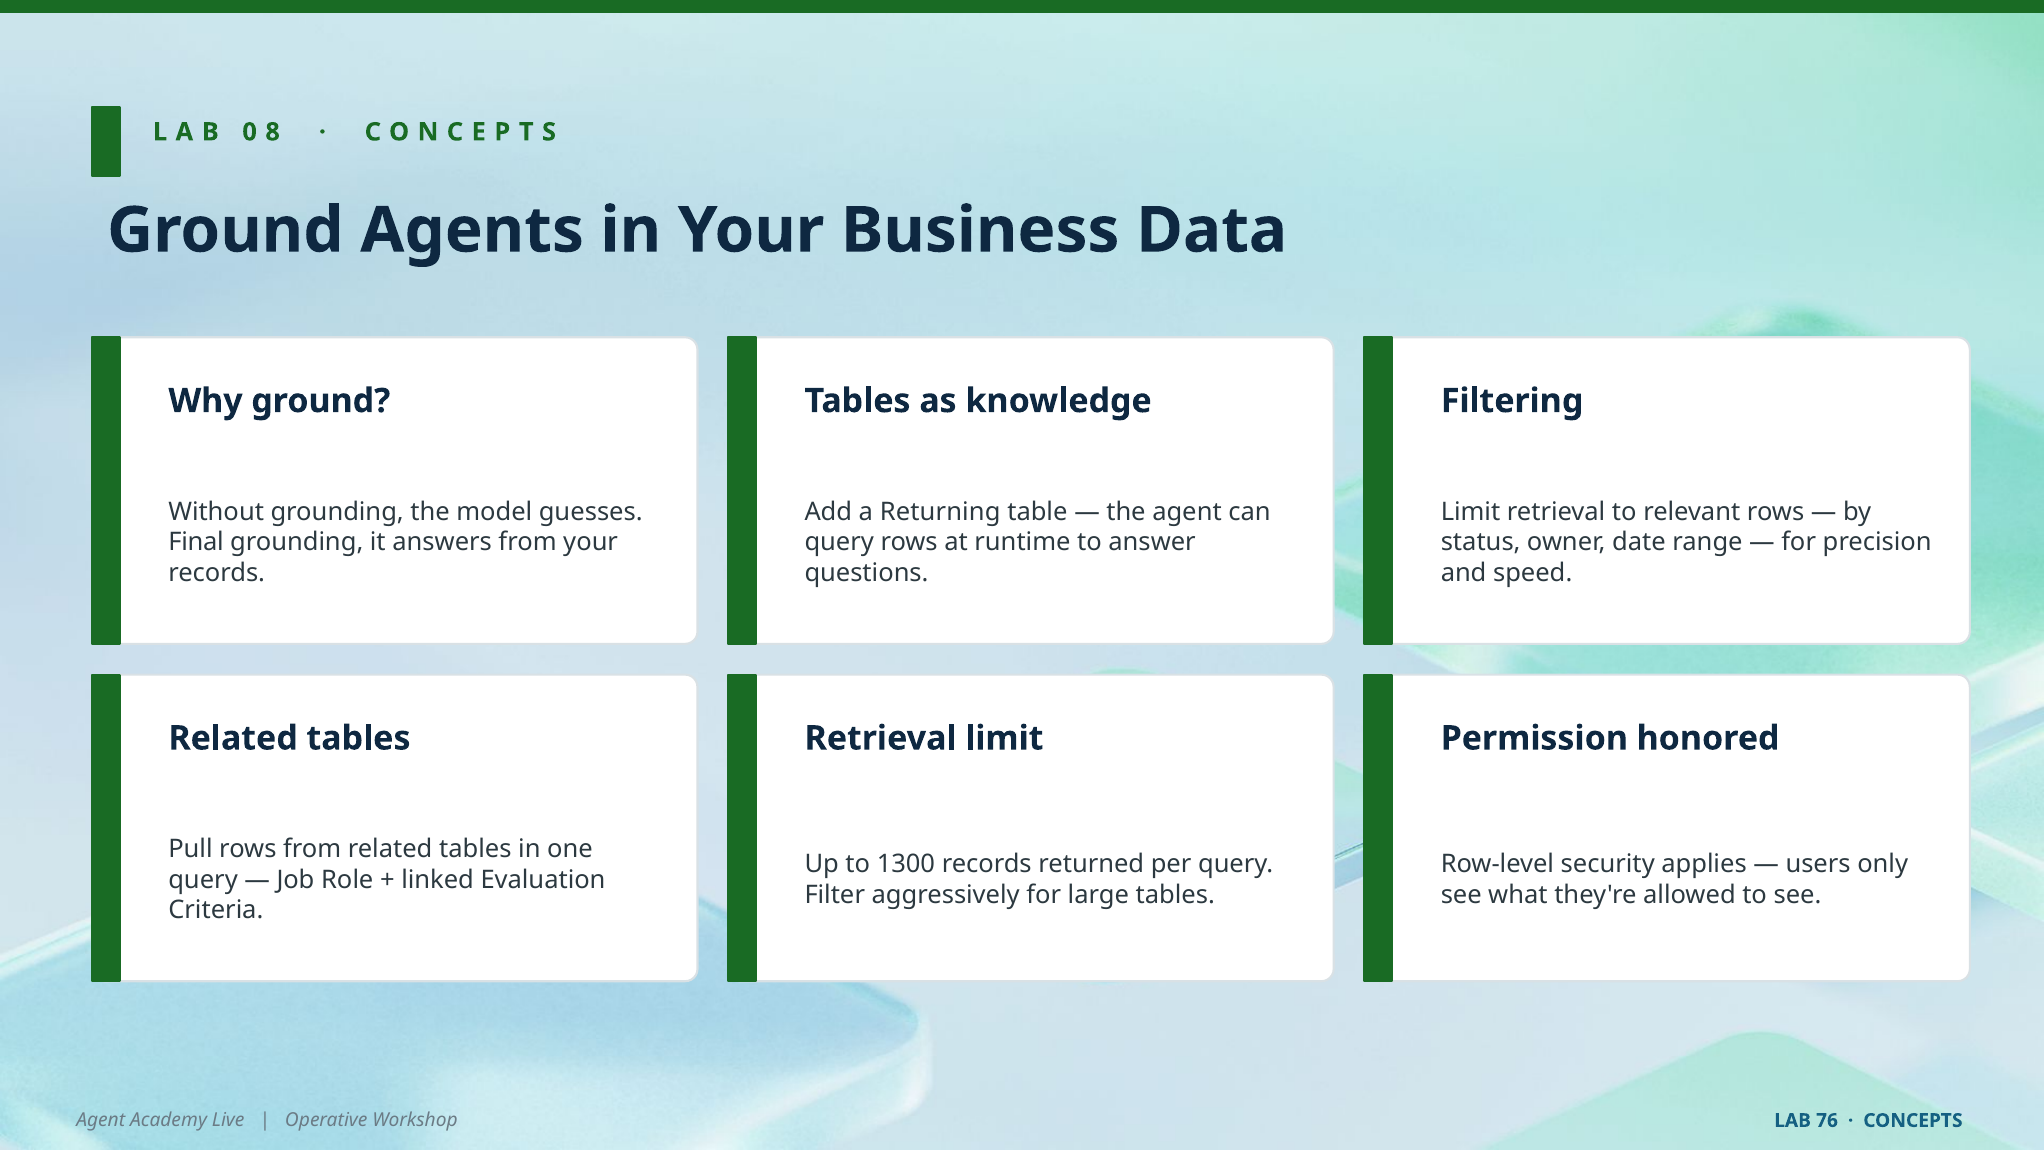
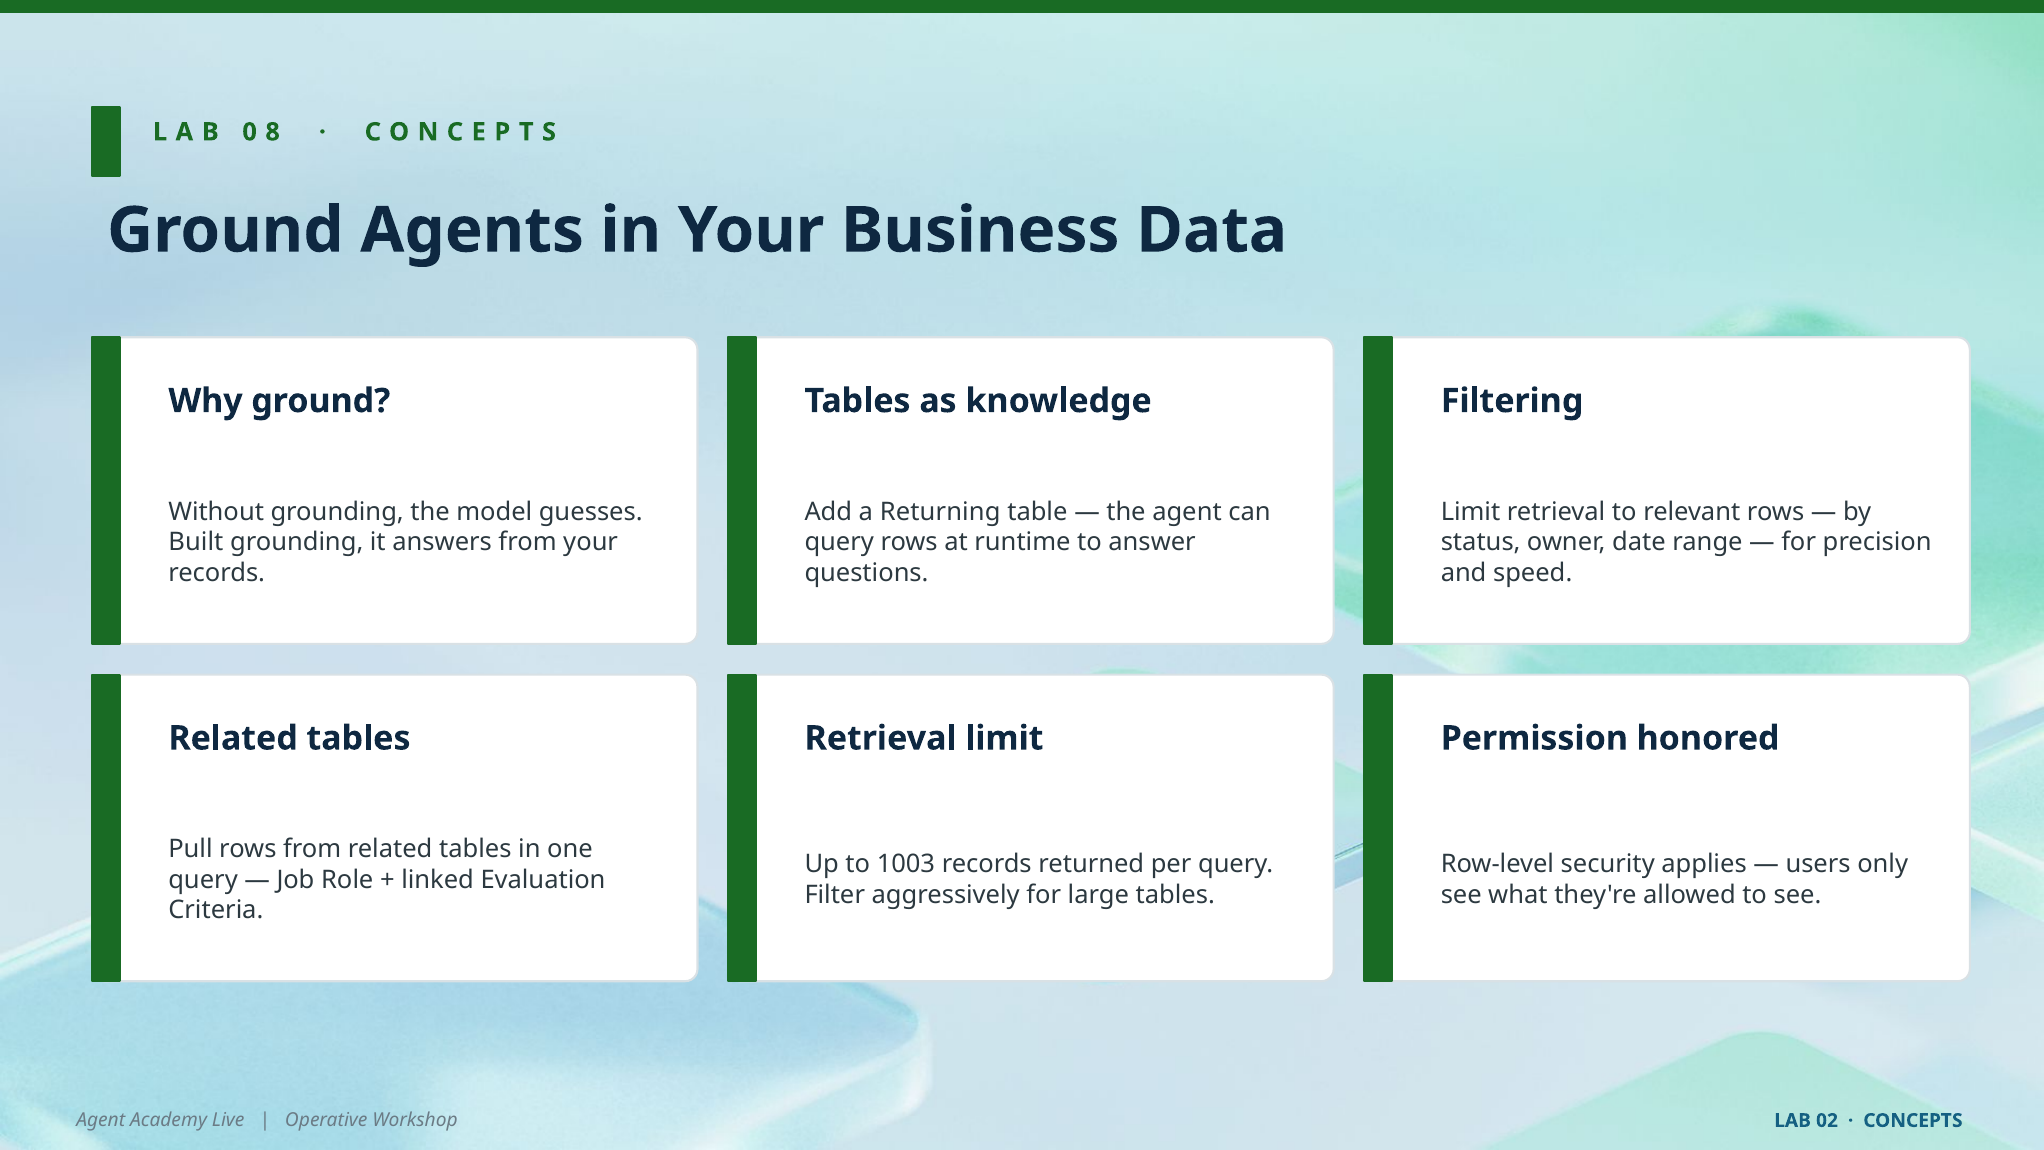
Final: Final -> Built
1300: 1300 -> 1003
76: 76 -> 02
